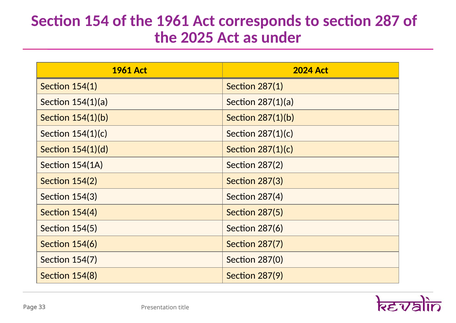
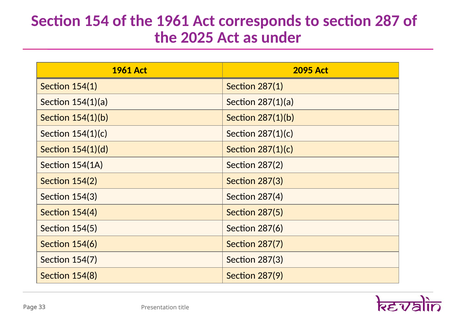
2024: 2024 -> 2095
154(7 Section 287(0: 287(0 -> 287(3
